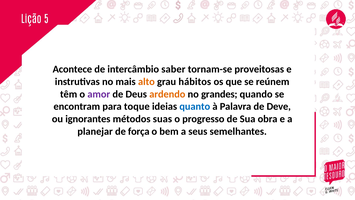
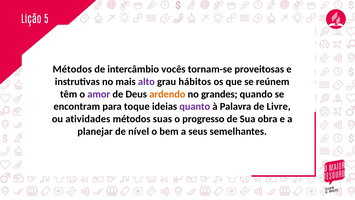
Acontece at (72, 69): Acontece -> Métodos
saber: saber -> vocês
alto colour: orange -> purple
quanto colour: blue -> purple
Deve: Deve -> Livre
ignorantes: ignorantes -> atividades
força: força -> nível
